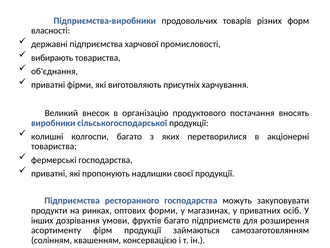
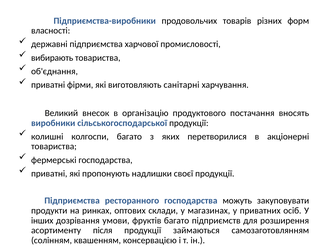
присутніх: присутніх -> санітарні
форми: форми -> склади
фірм: фірм -> після
